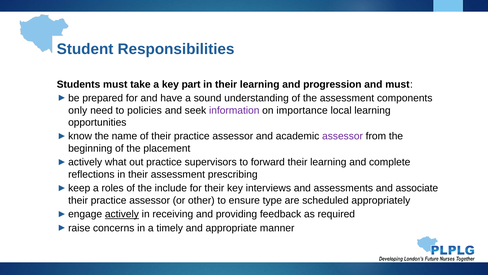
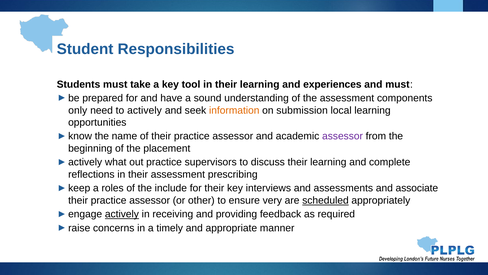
part: part -> tool
progression: progression -> experiences
to policies: policies -> actively
information colour: purple -> orange
importance: importance -> submission
forward: forward -> discuss
type: type -> very
scheduled underline: none -> present
